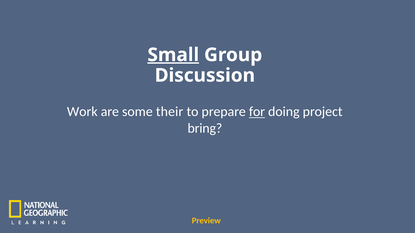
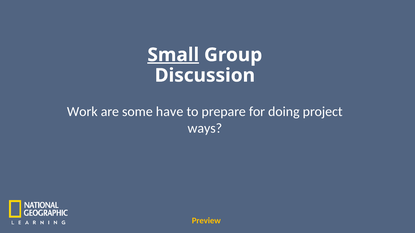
their: their -> have
for underline: present -> none
bring: bring -> ways
